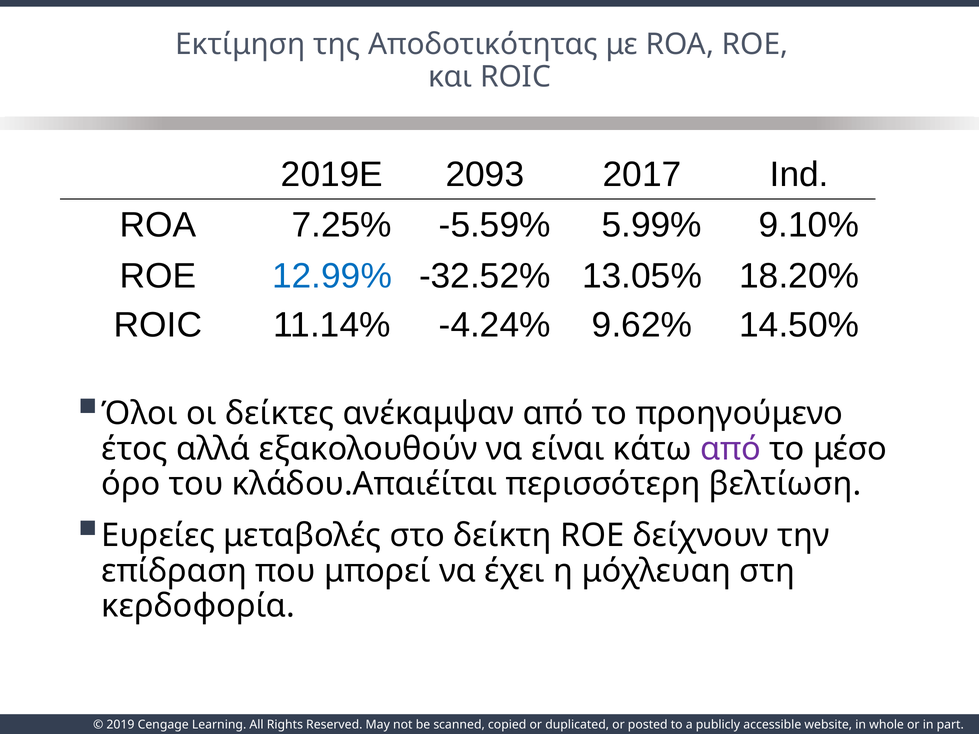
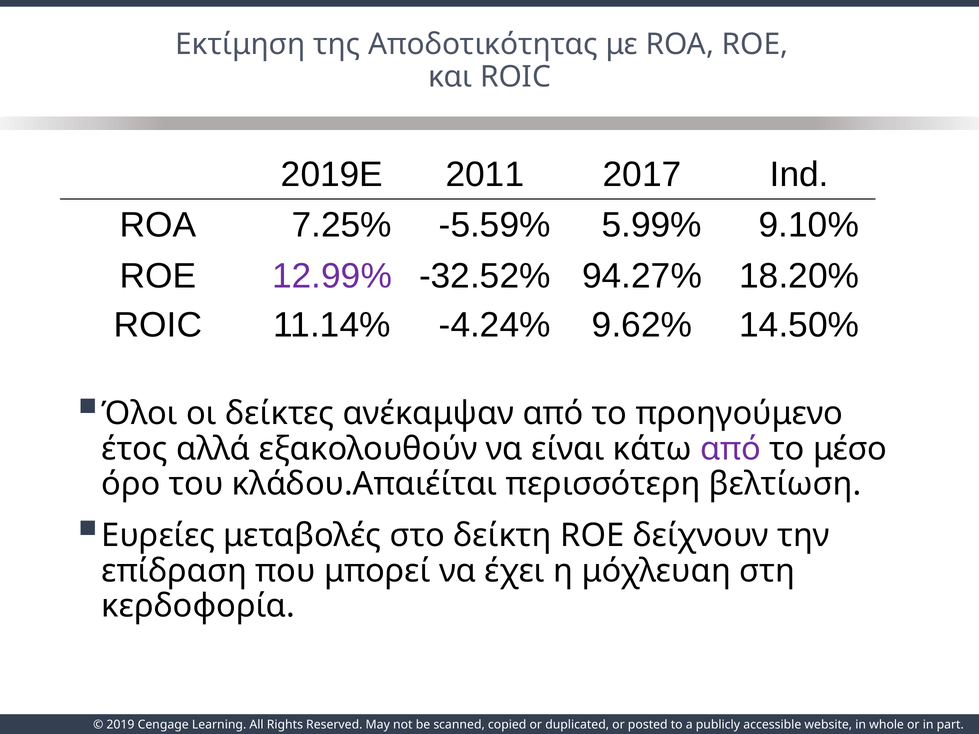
2093: 2093 -> 2011
12.99% colour: blue -> purple
13.05%: 13.05% -> 94.27%
